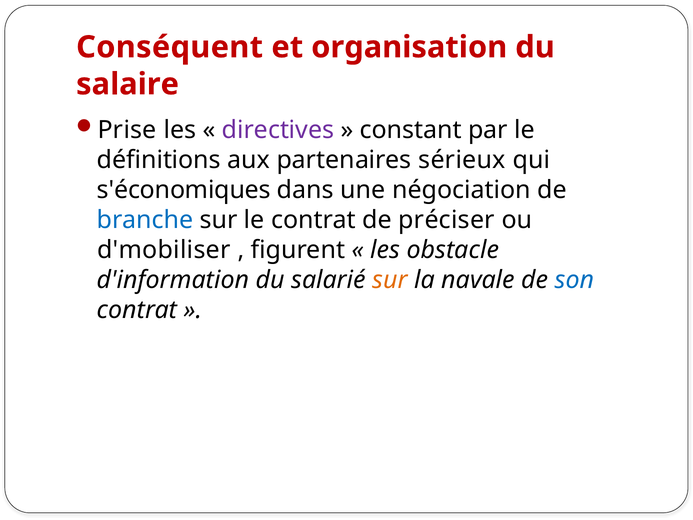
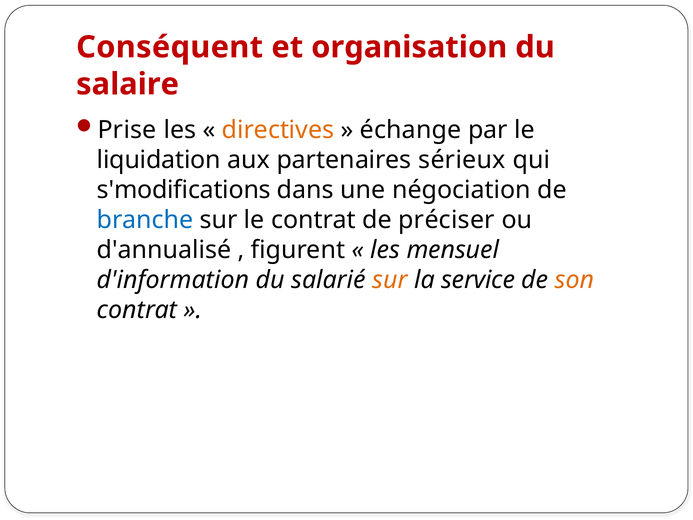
directives colour: purple -> orange
constant: constant -> échange
définitions: définitions -> liquidation
s'économiques: s'économiques -> s'modifications
d'mobiliser: d'mobiliser -> d'annualisé
obstacle: obstacle -> mensuel
navale: navale -> service
son colour: blue -> orange
